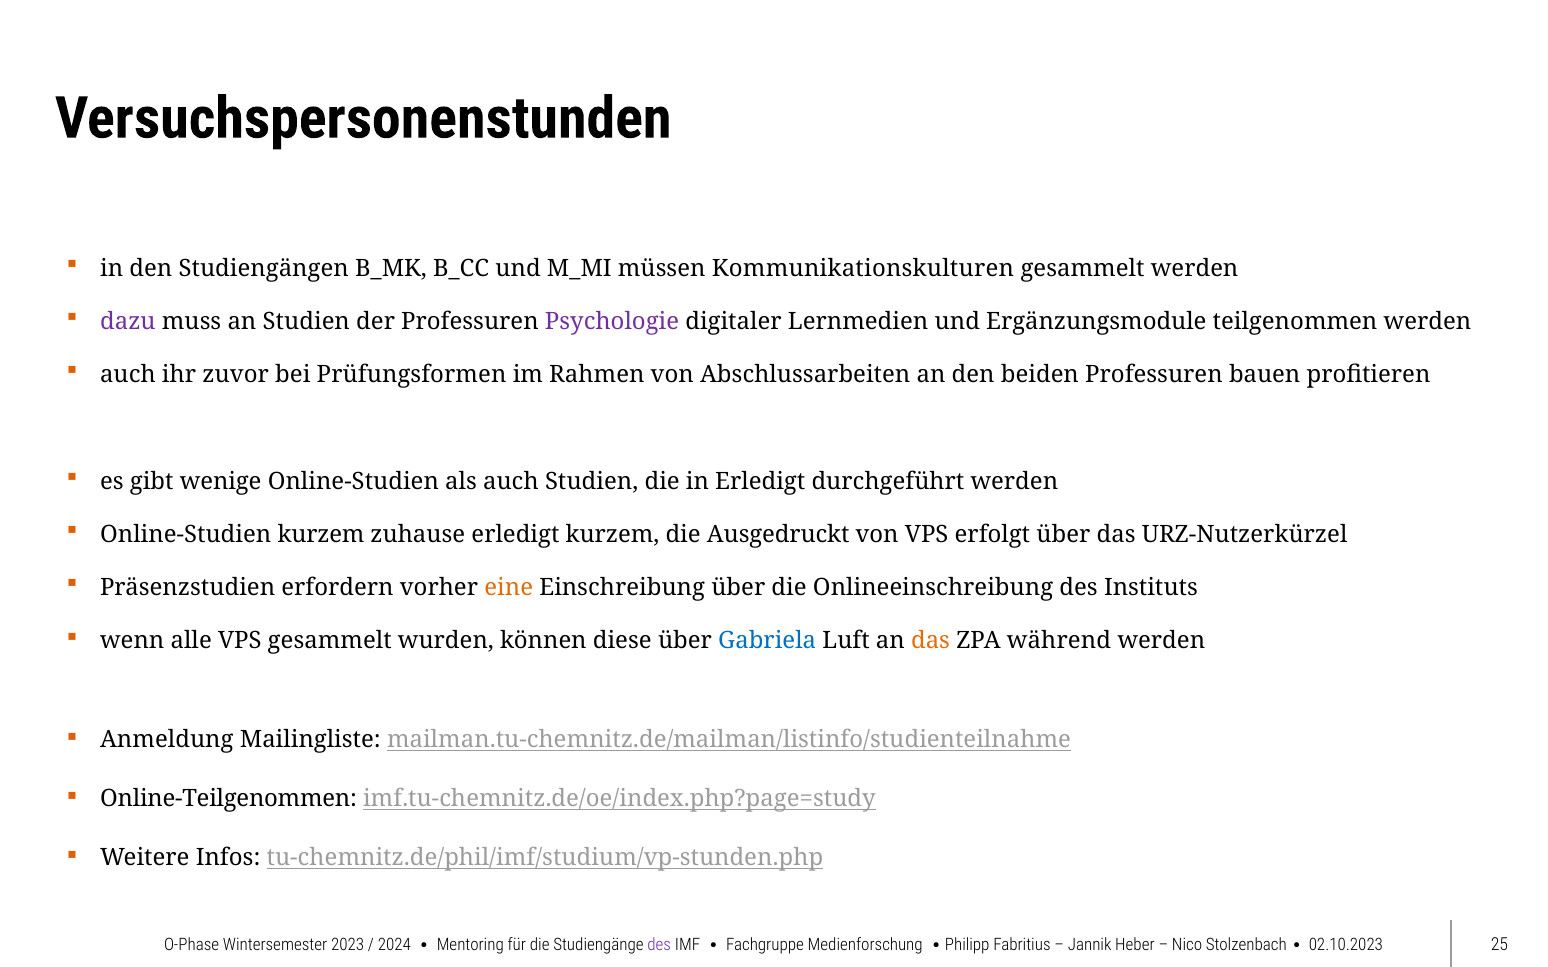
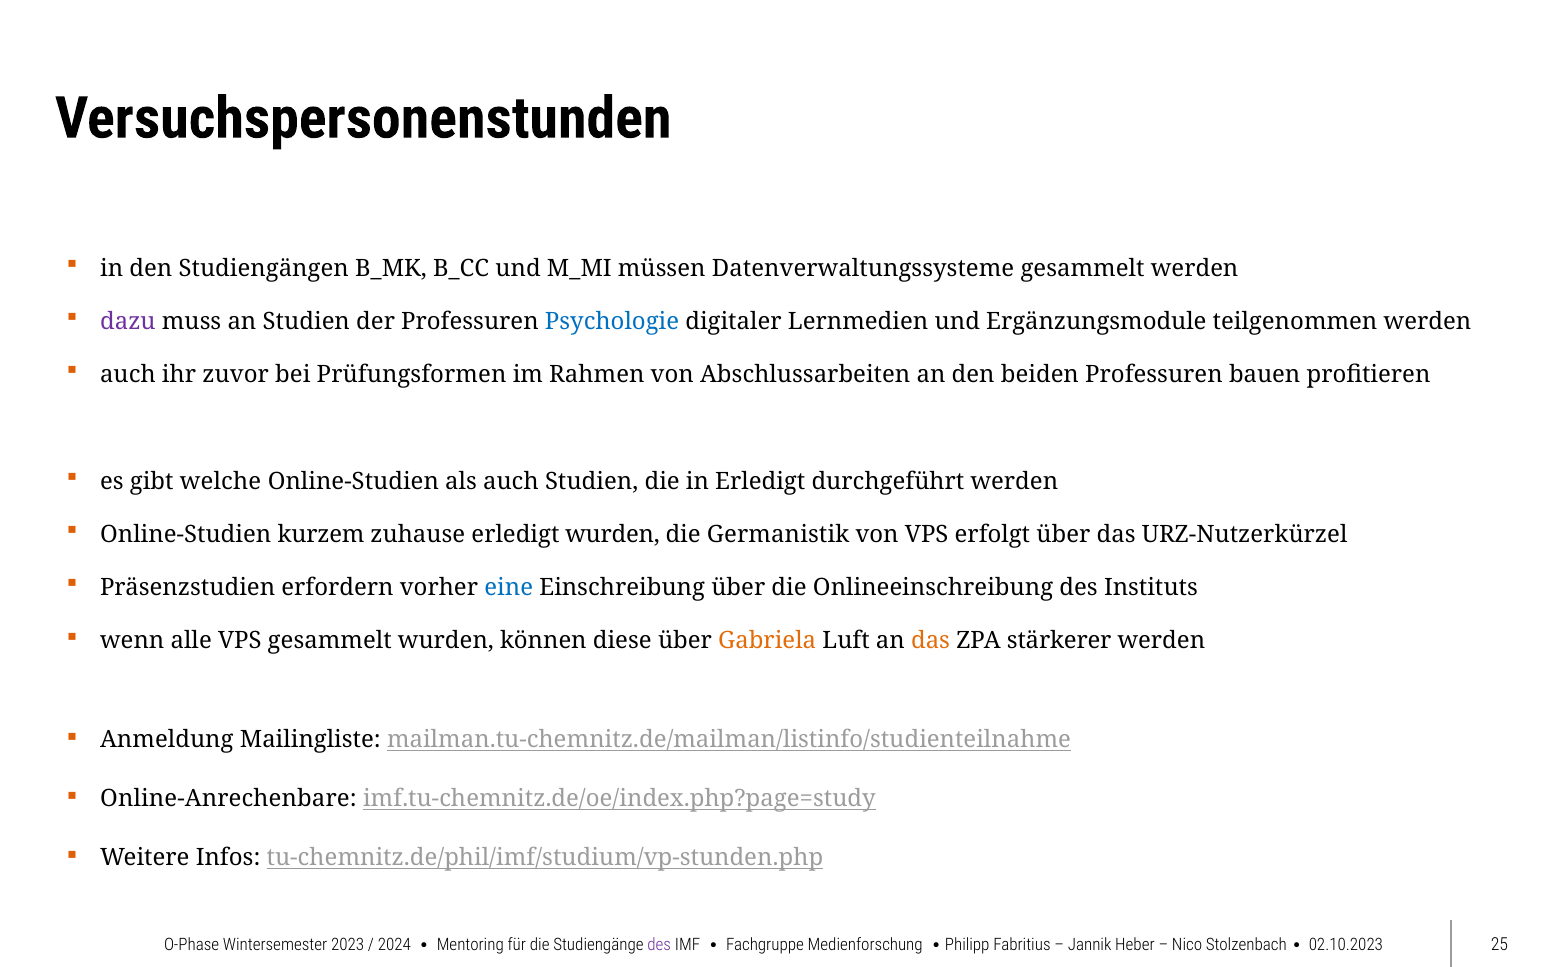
Kommunikationskulturen: Kommunikationskulturen -> Datenverwaltungssysteme
Psychologie colour: purple -> blue
wenige: wenige -> welche
erledigt kurzem: kurzem -> wurden
Ausgedruckt: Ausgedruckt -> Germanistik
eine colour: orange -> blue
Gabriela colour: blue -> orange
während: während -> stärkerer
Online-Teilgenommen: Online-Teilgenommen -> Online-Anrechenbare
